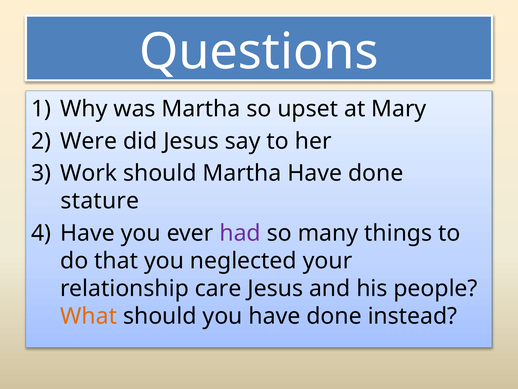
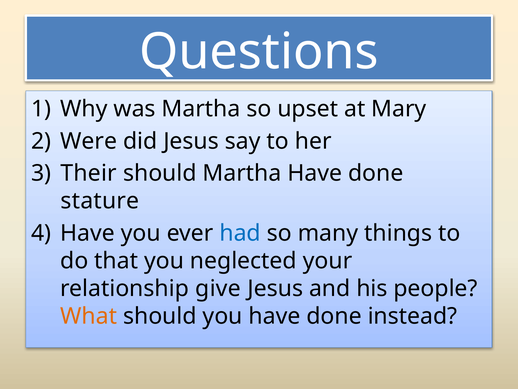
Work: Work -> Their
had colour: purple -> blue
care: care -> give
